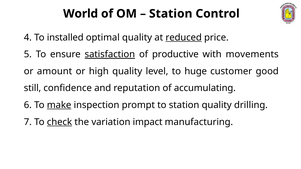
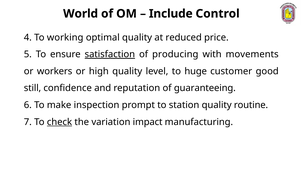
Station at (171, 14): Station -> Include
installed: installed -> working
reduced underline: present -> none
productive: productive -> producing
amount: amount -> workers
accumulating: accumulating -> guaranteeing
make underline: present -> none
drilling: drilling -> routine
